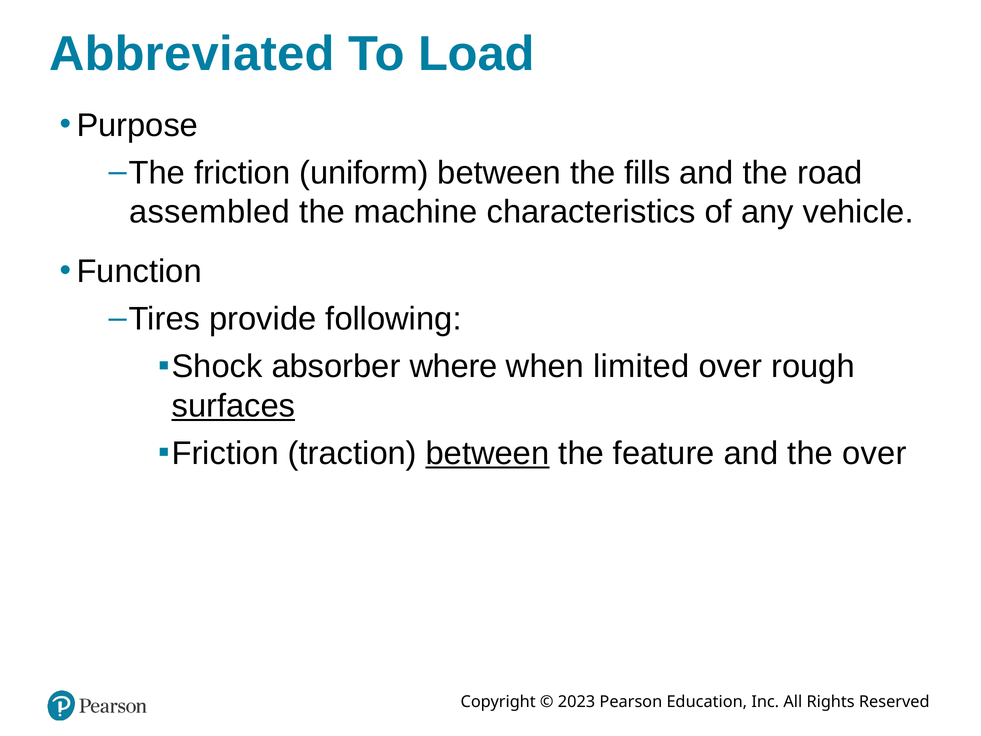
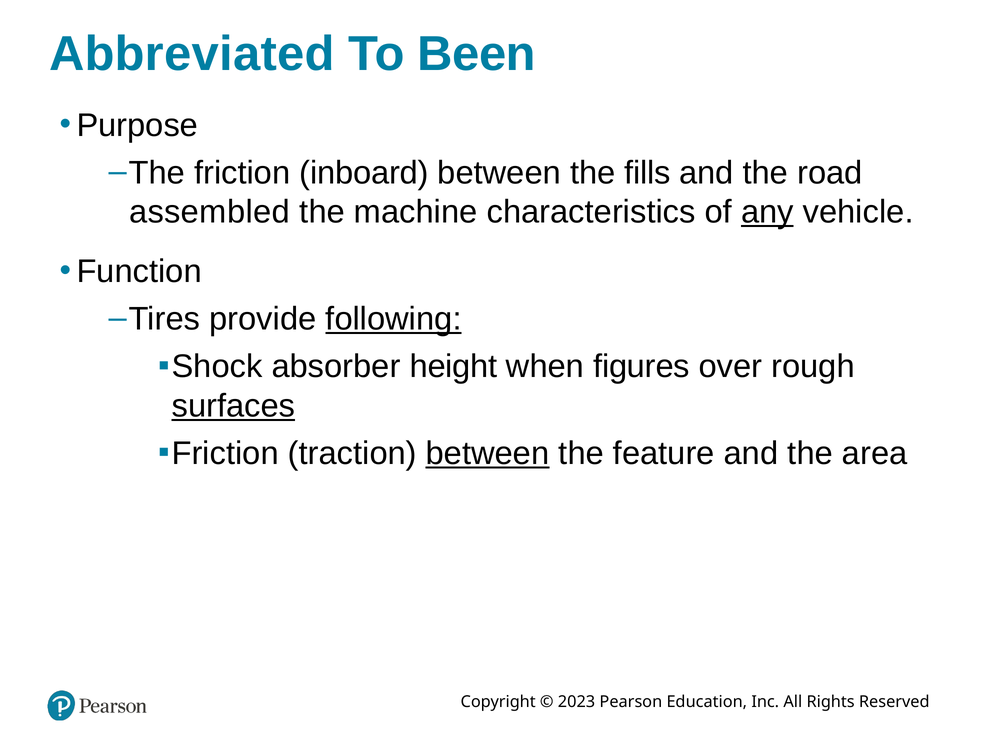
Load: Load -> Been
uniform: uniform -> inboard
any underline: none -> present
following underline: none -> present
where: where -> height
limited: limited -> figures
the over: over -> area
